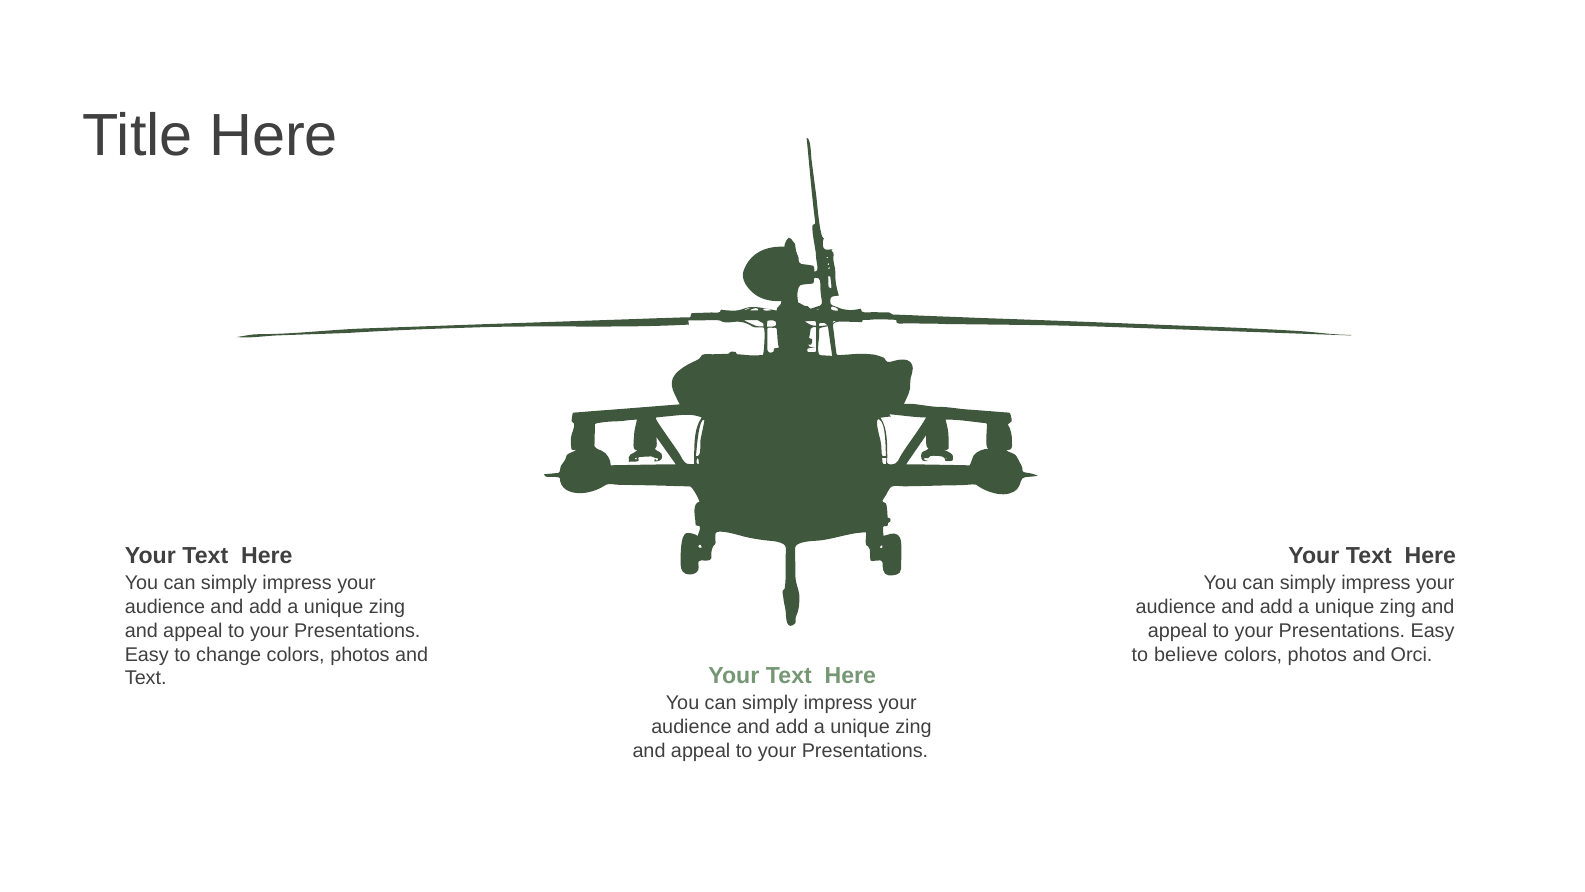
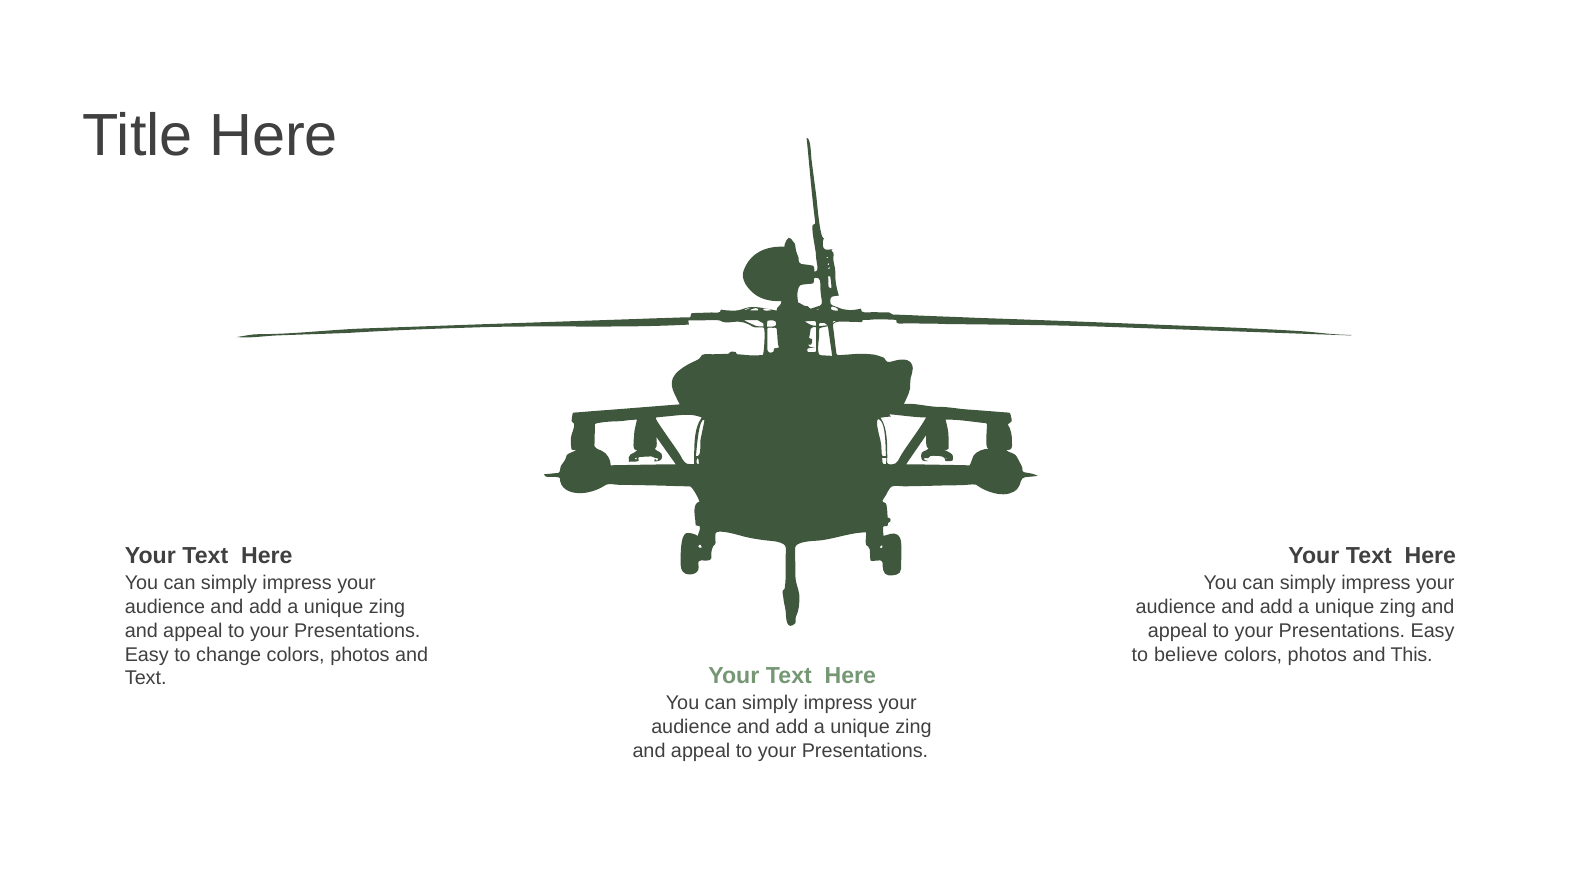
Orci: Orci -> This
